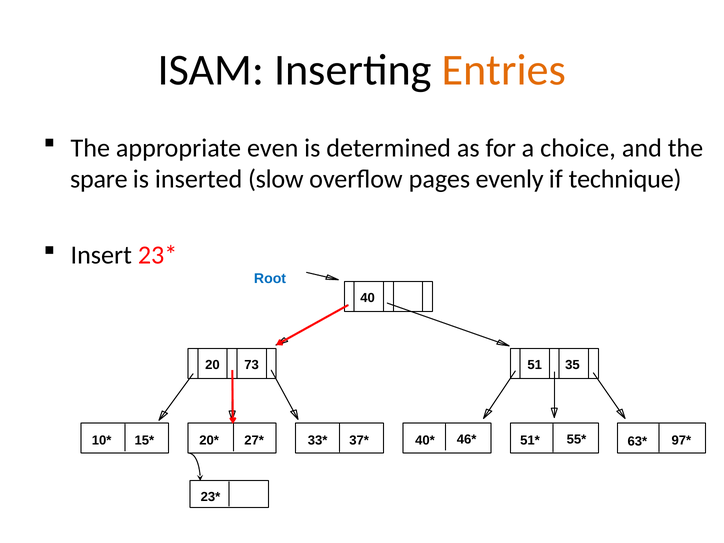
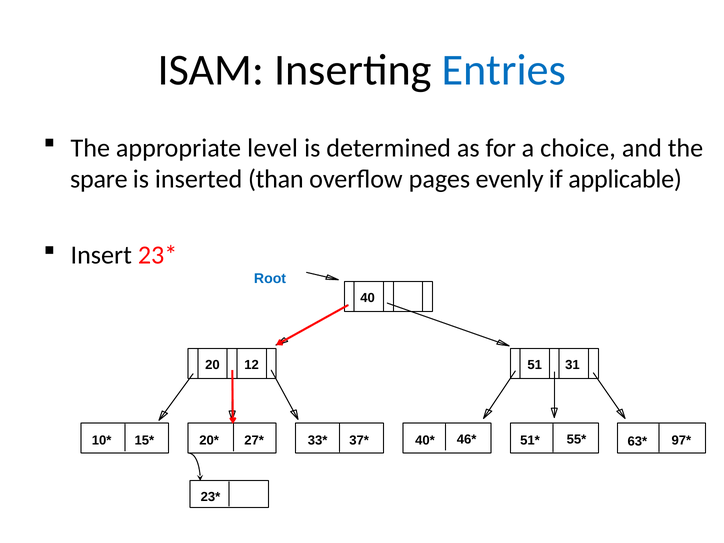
Entries colour: orange -> blue
even: even -> level
slow: slow -> than
technique: technique -> applicable
73: 73 -> 12
35: 35 -> 31
